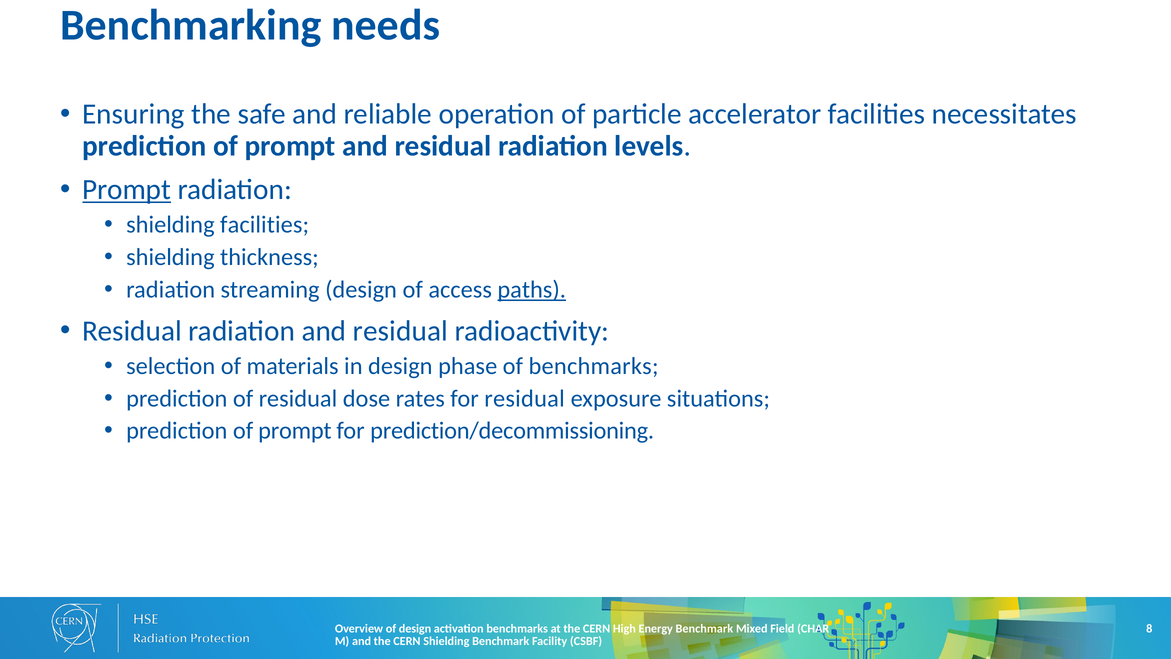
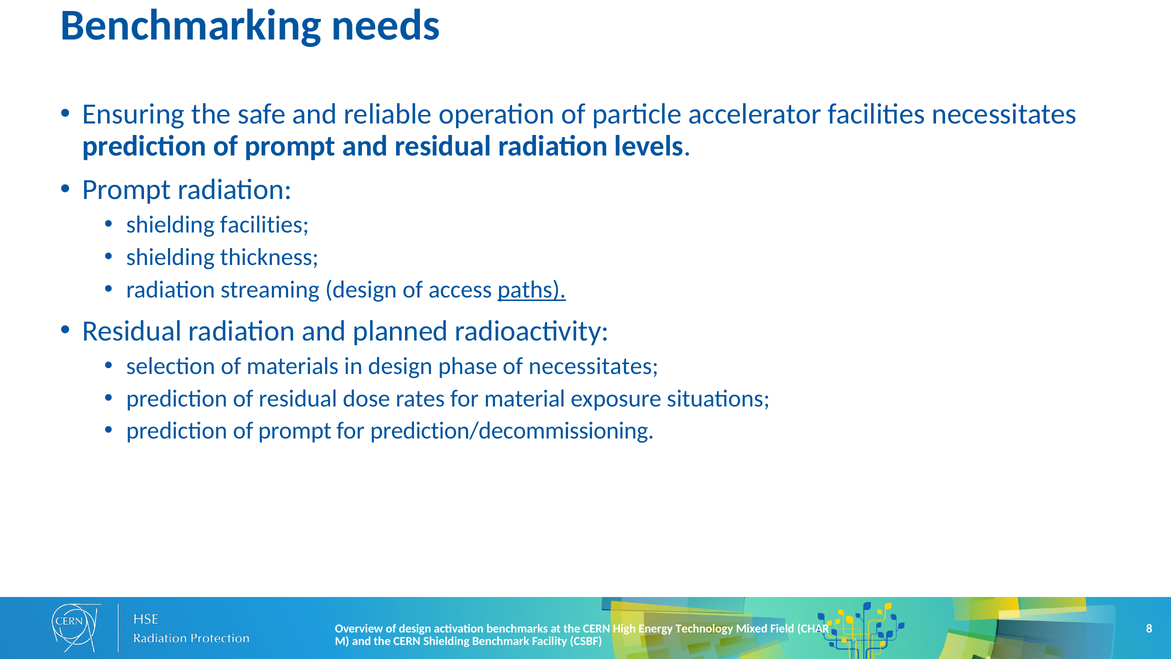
Prompt at (127, 190) underline: present -> none
radiation and residual: residual -> planned
of benchmarks: benchmarks -> necessitates
for residual: residual -> material
Energy Benchmark: Benchmark -> Technology
